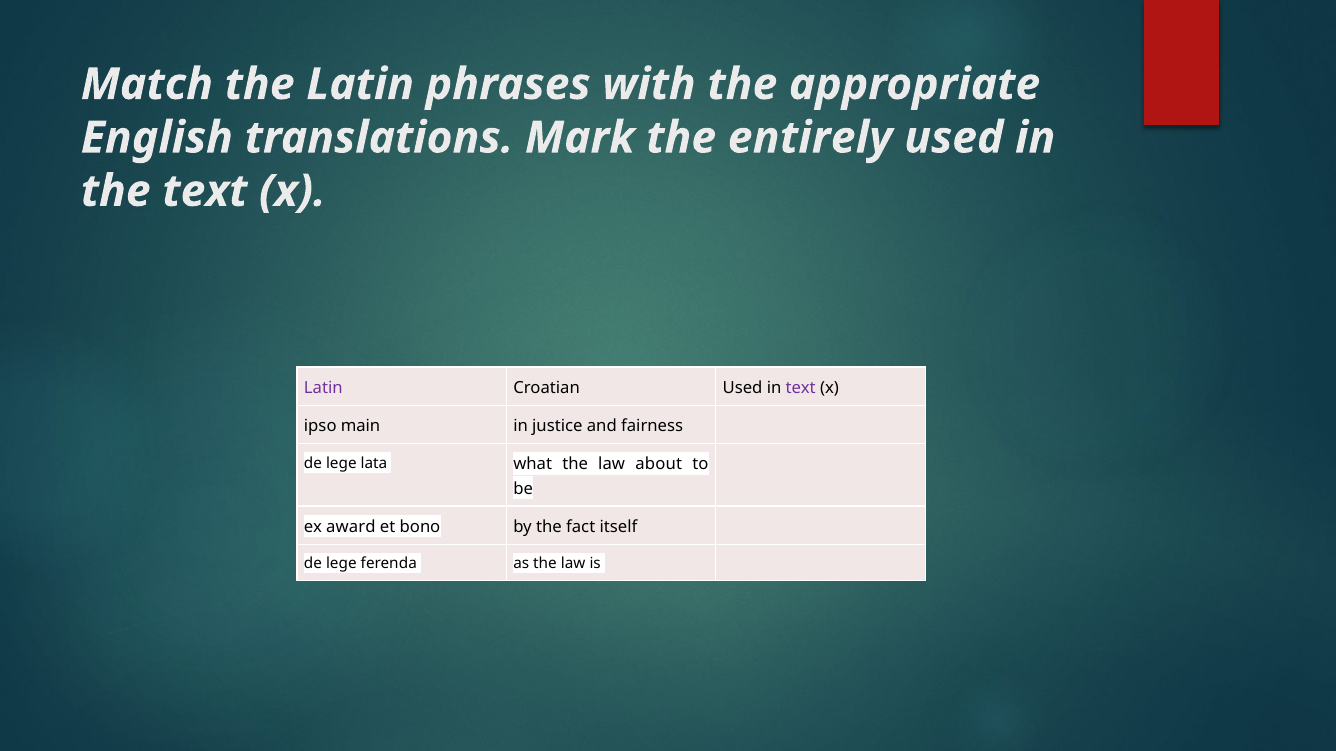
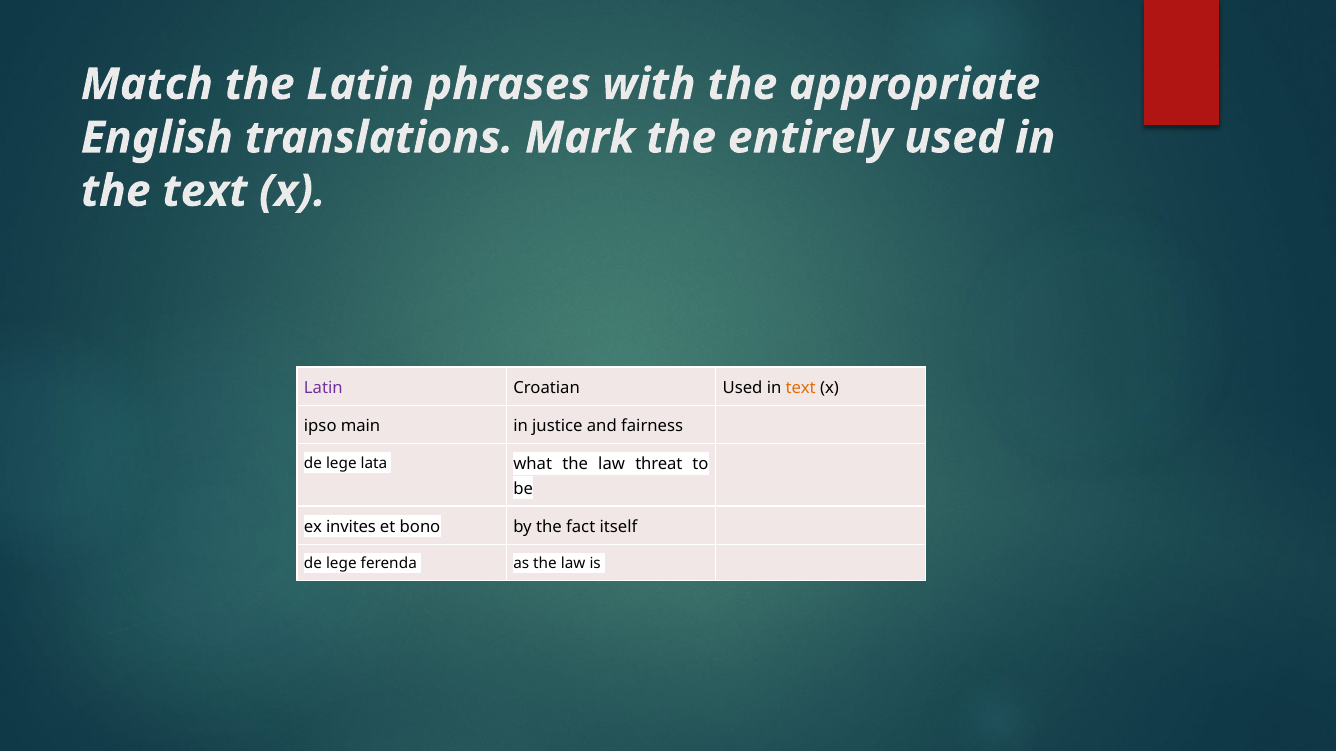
text at (801, 388) colour: purple -> orange
about: about -> threat
award: award -> invites
